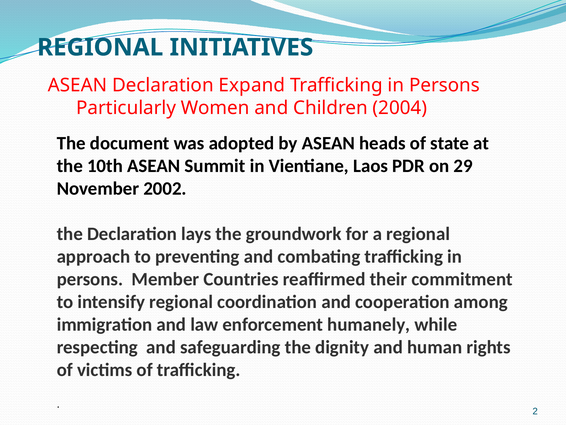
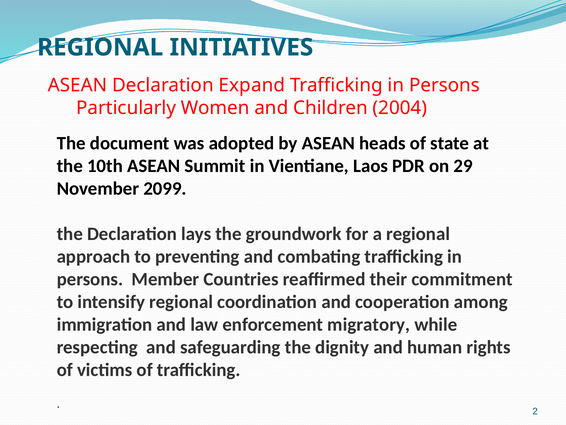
2002: 2002 -> 2099
humanely: humanely -> migratory
